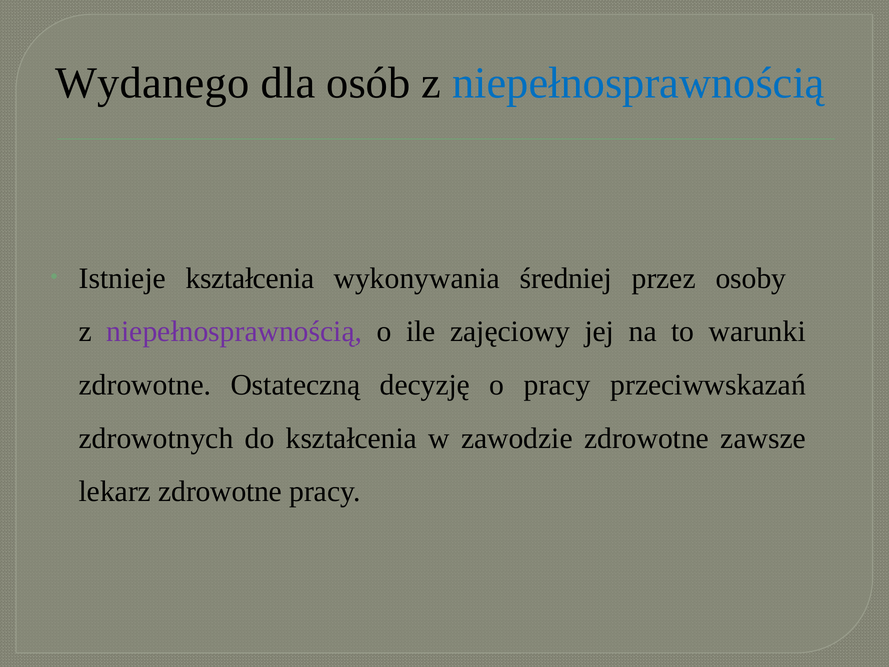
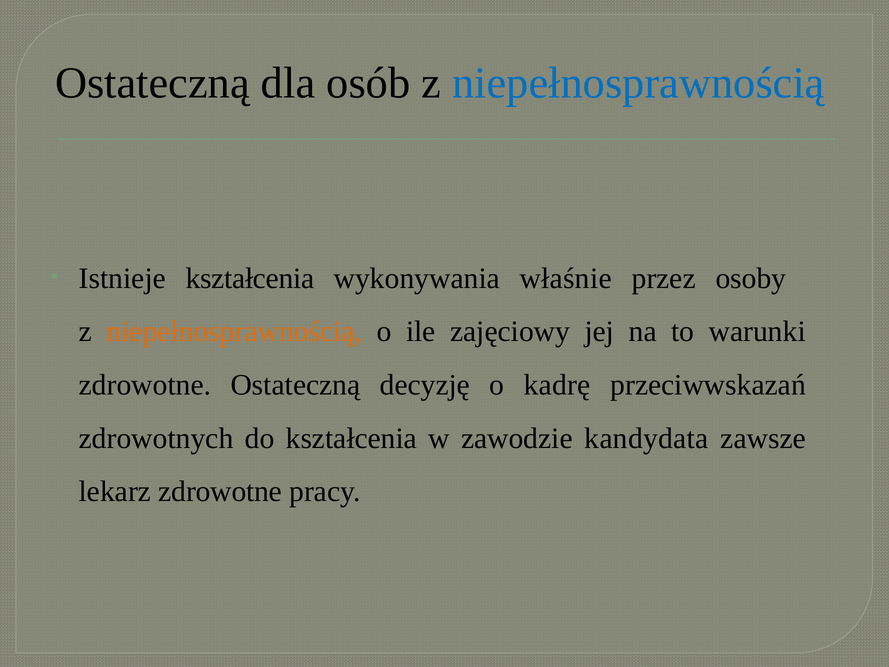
Wydanego at (152, 83): Wydanego -> Ostateczną
średniej: średniej -> właśnie
niepełnosprawnością at (234, 332) colour: purple -> orange
o pracy: pracy -> kadrę
zawodzie zdrowotne: zdrowotne -> kandydata
